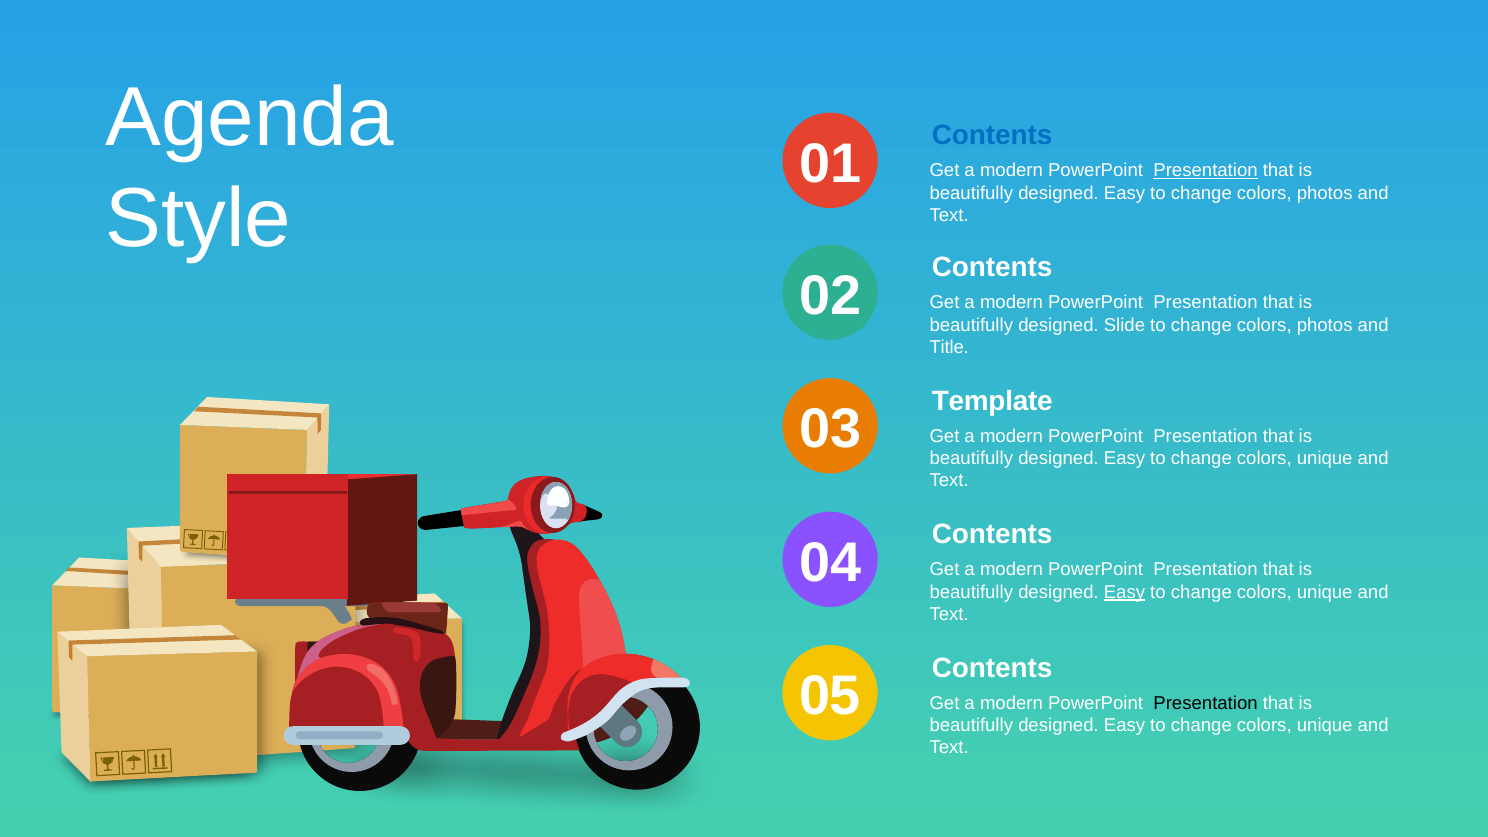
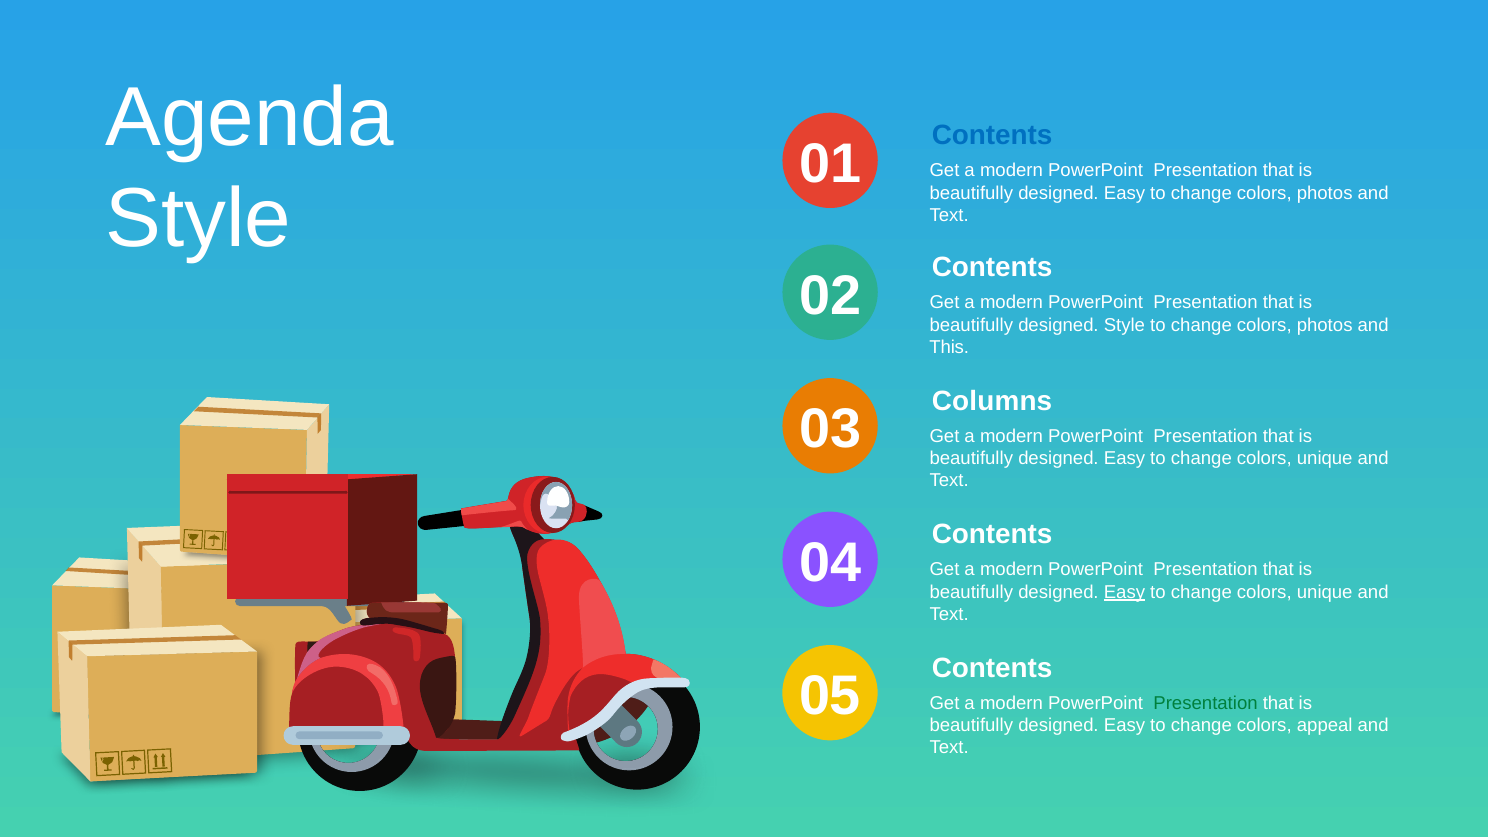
Presentation at (1206, 171) underline: present -> none
designed Slide: Slide -> Style
Title: Title -> This
Template: Template -> Columns
Presentation at (1206, 703) colour: black -> green
unique at (1325, 725): unique -> appeal
